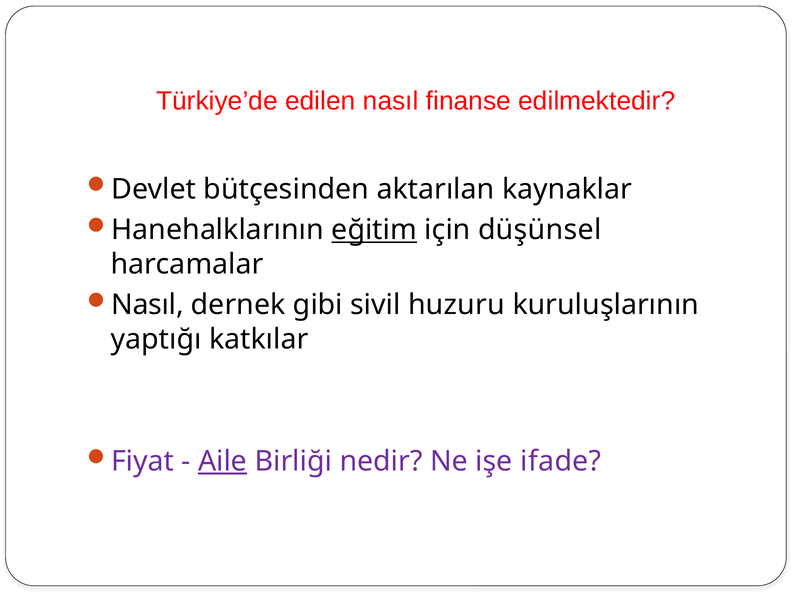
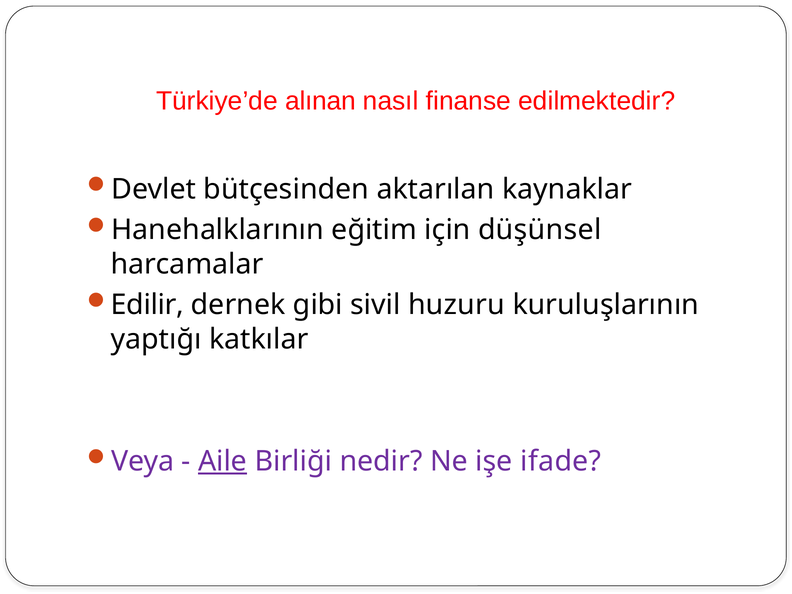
edilen: edilen -> alınan
eğitim underline: present -> none
Nasıl at (147, 305): Nasıl -> Edilir
Fiyat: Fiyat -> Veya
